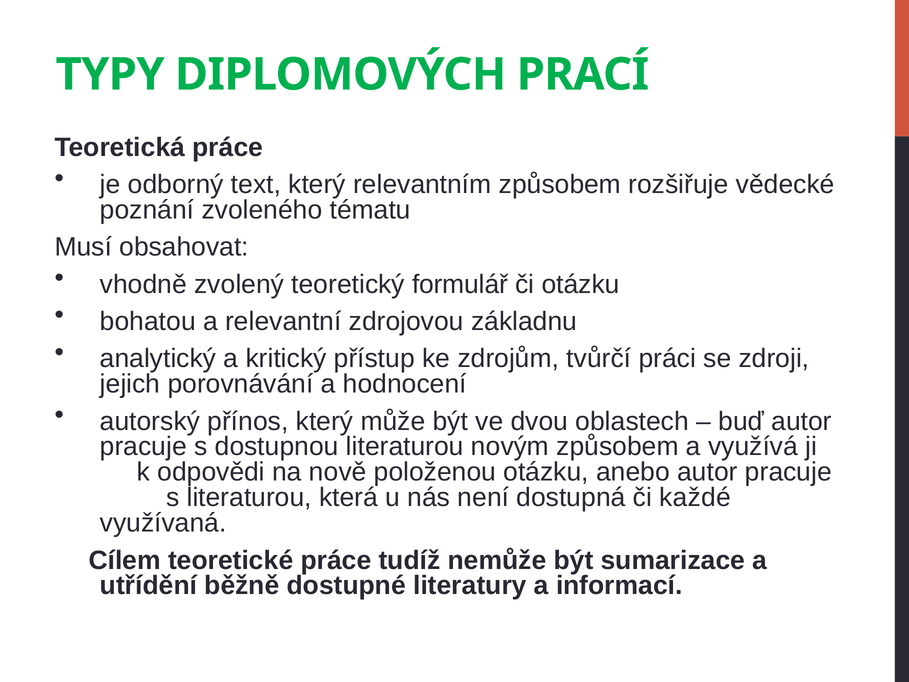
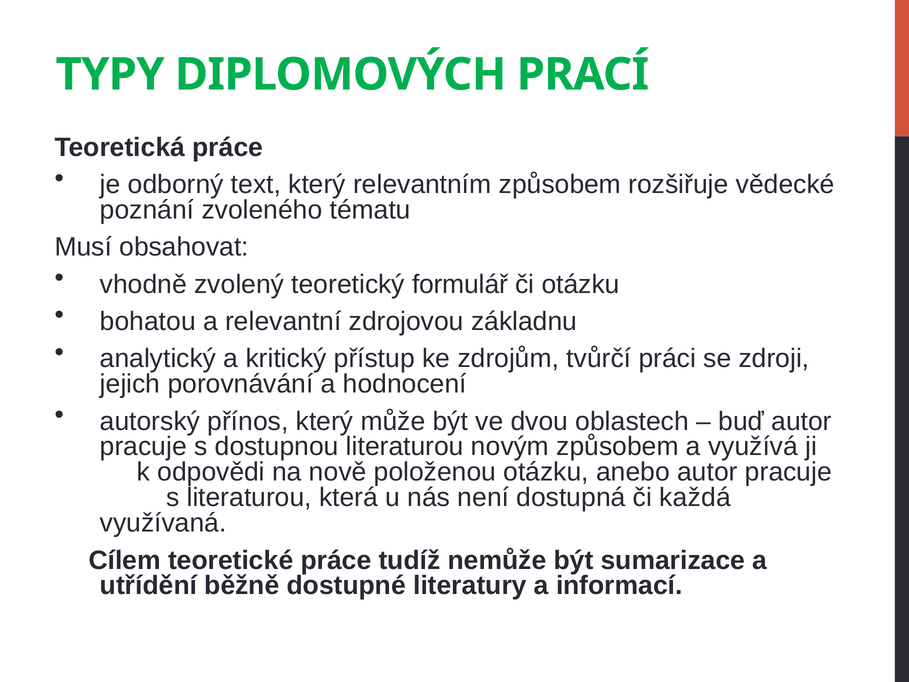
každé: každé -> každá
